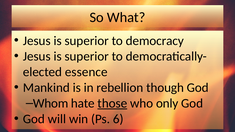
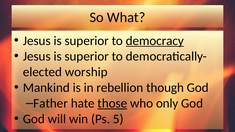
democracy underline: none -> present
essence: essence -> worship
Whom: Whom -> Father
6: 6 -> 5
